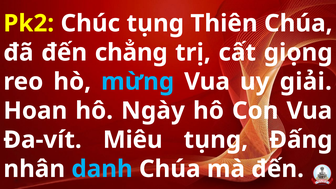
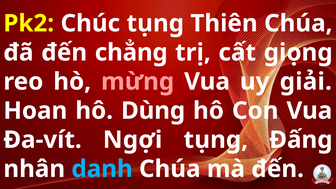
mừng colour: light blue -> pink
Ngày: Ngày -> Dùng
Miêu: Miêu -> Ngợi
